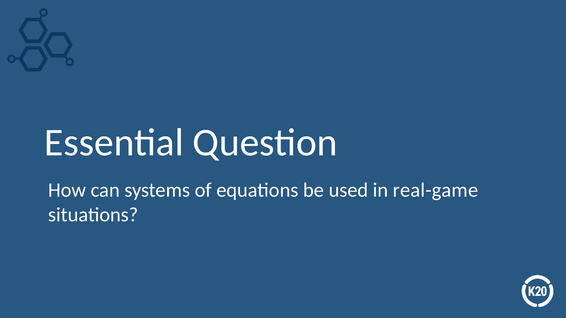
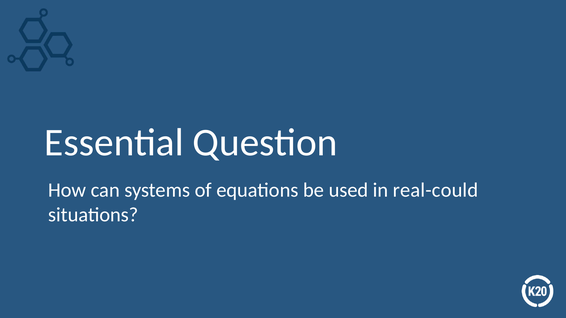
real-game: real-game -> real-could
